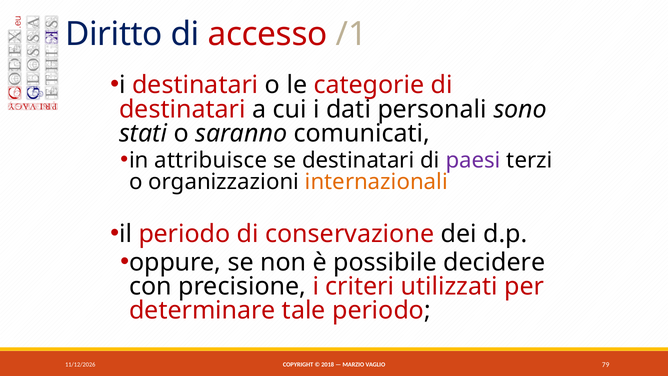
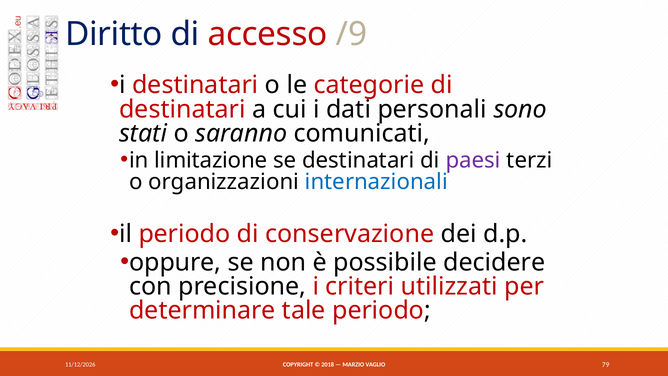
/1: /1 -> /9
attribuisce: attribuisce -> limitazione
internazionali colour: orange -> blue
